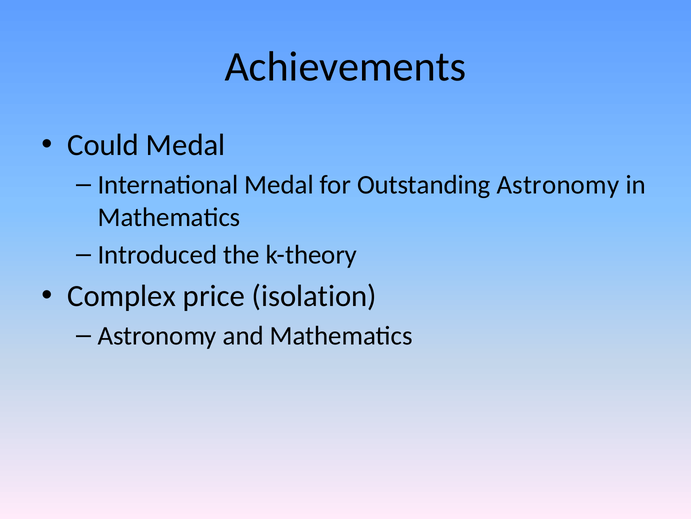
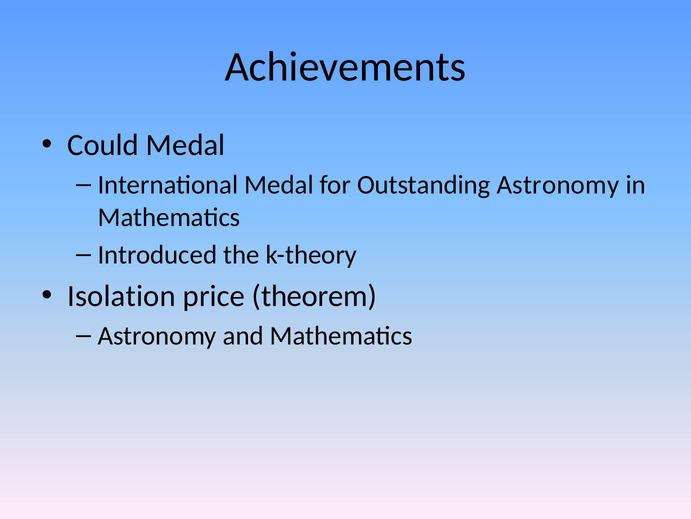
Complex: Complex -> Isolation
isolation: isolation -> theorem
